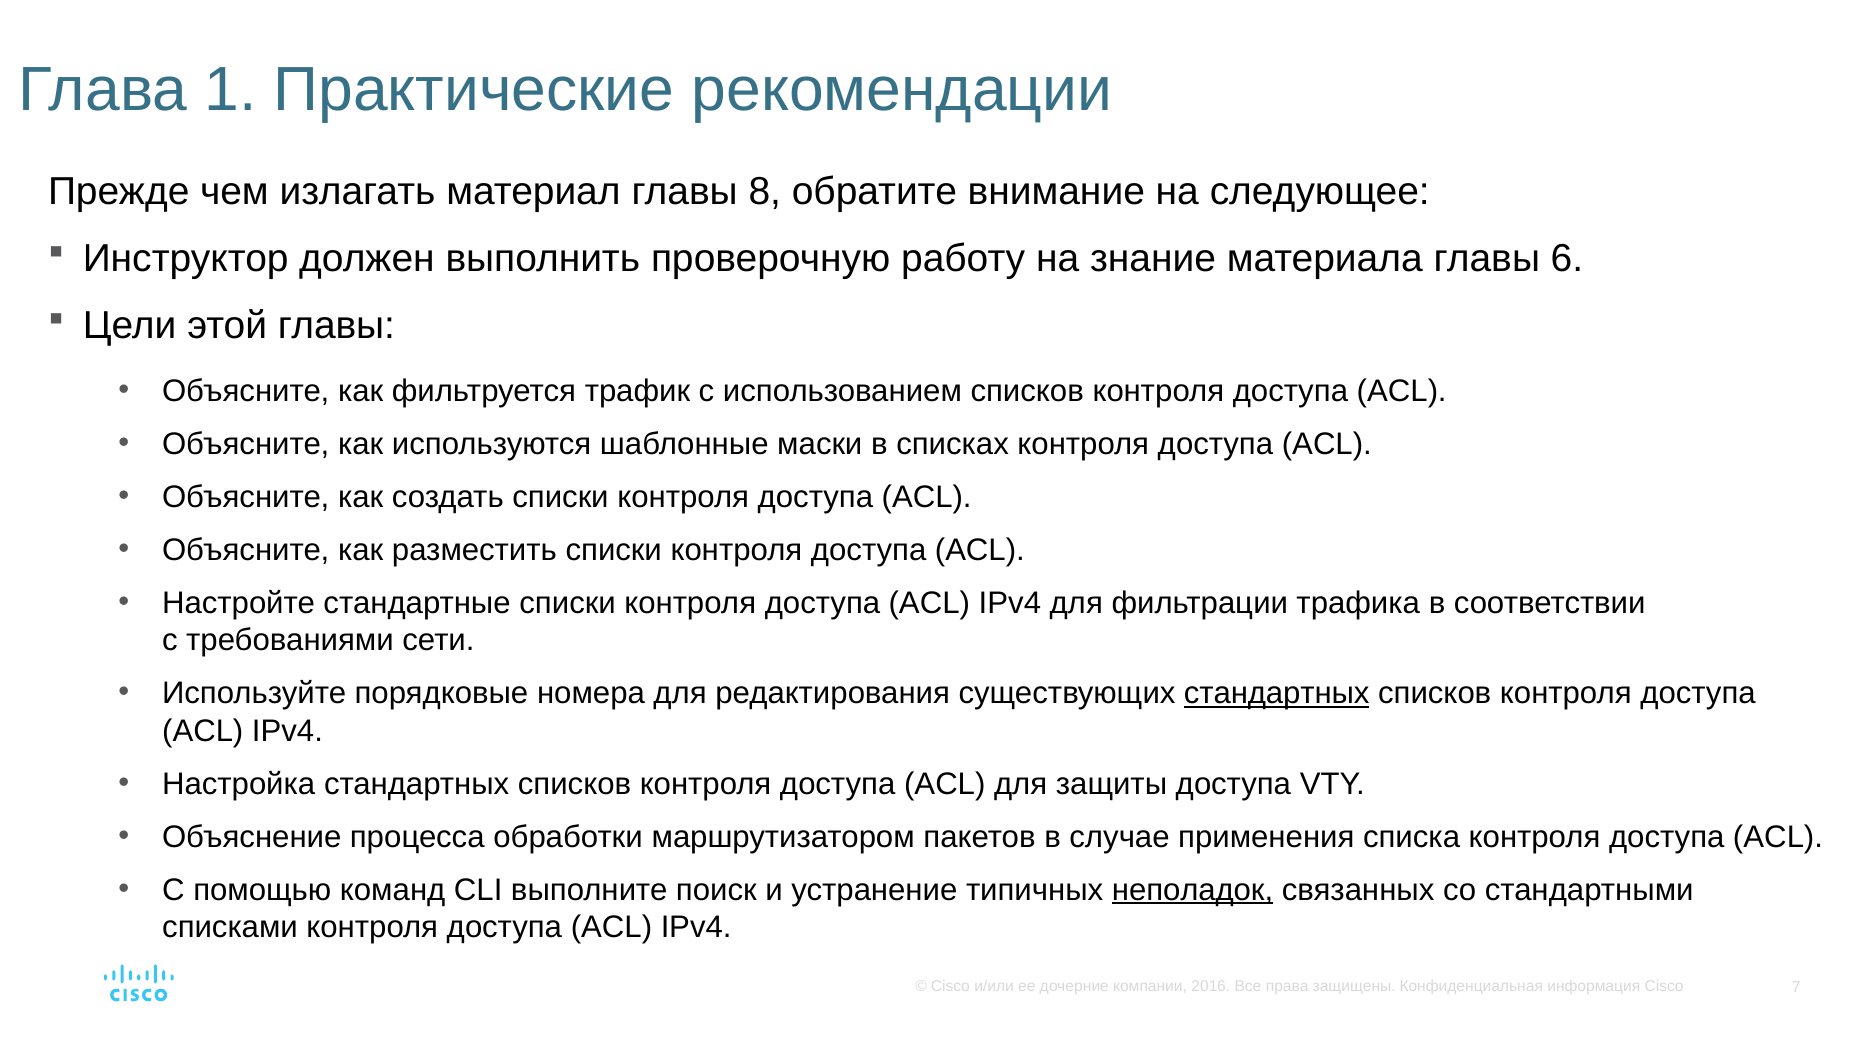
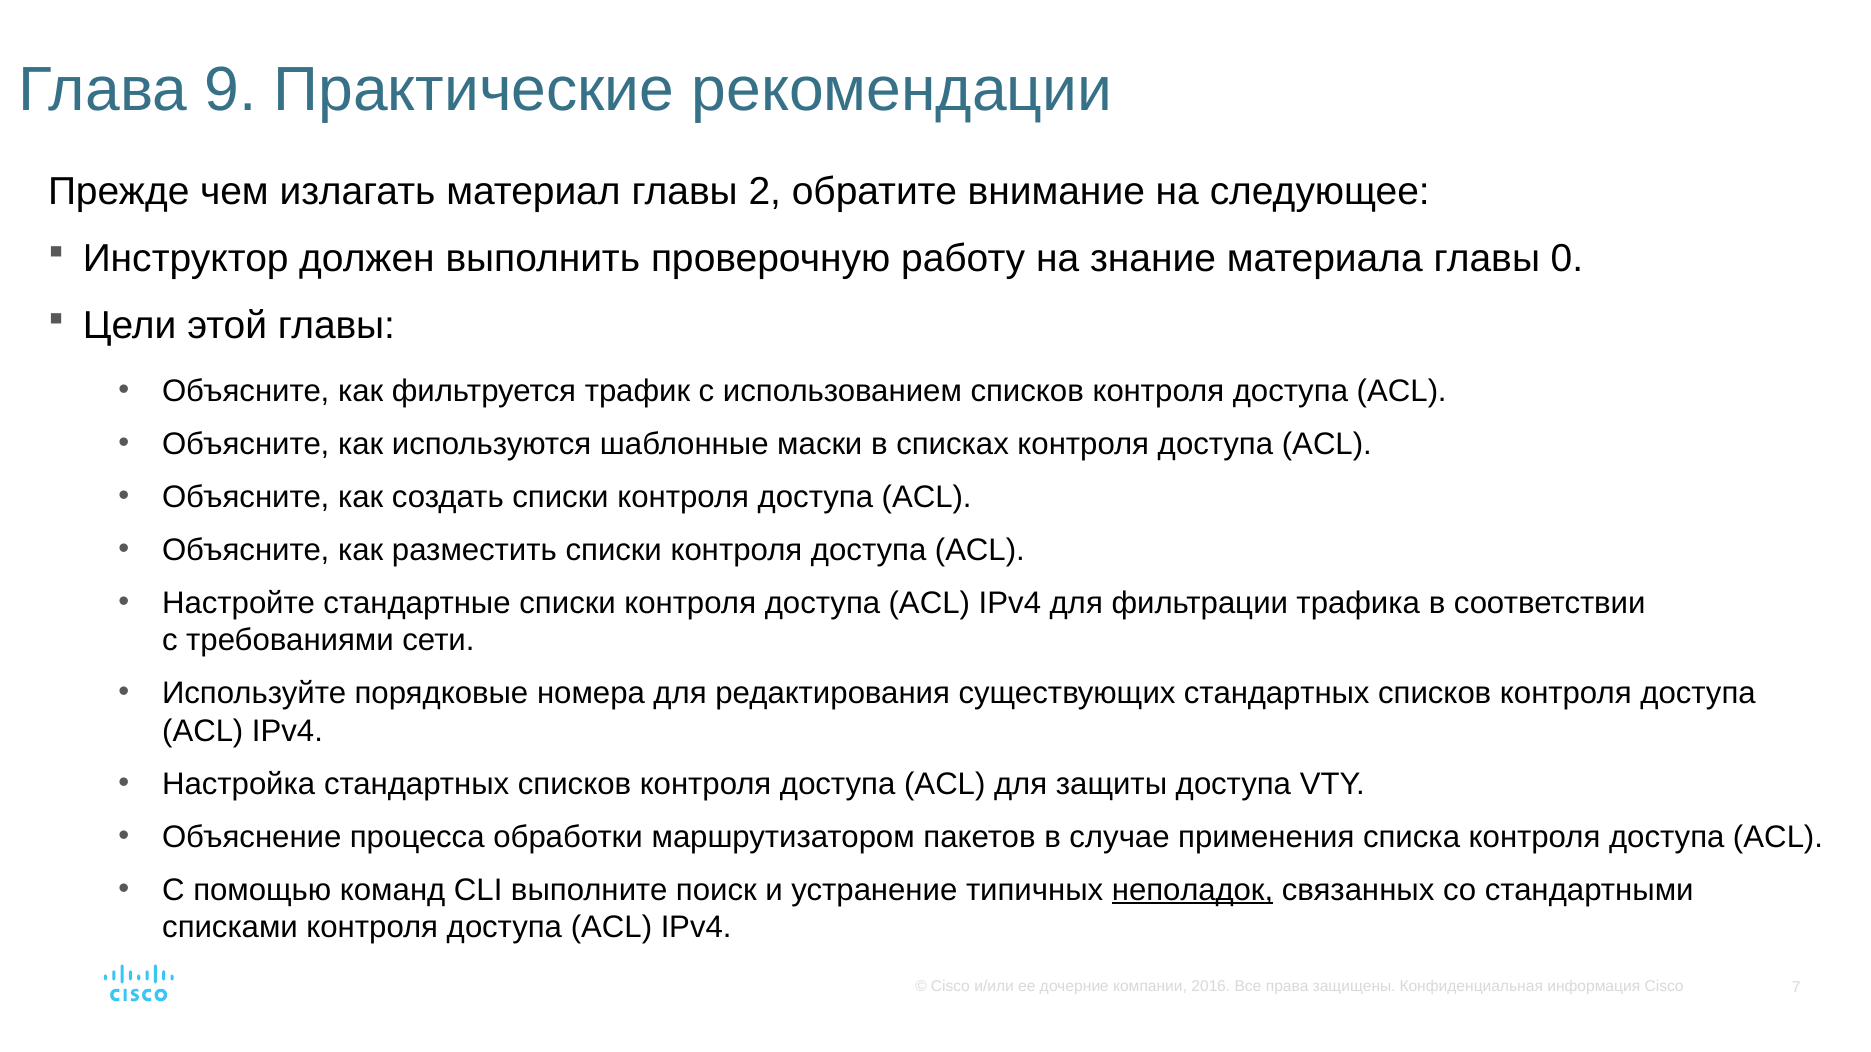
1: 1 -> 9
8: 8 -> 2
6: 6 -> 0
стандартных at (1277, 694) underline: present -> none
